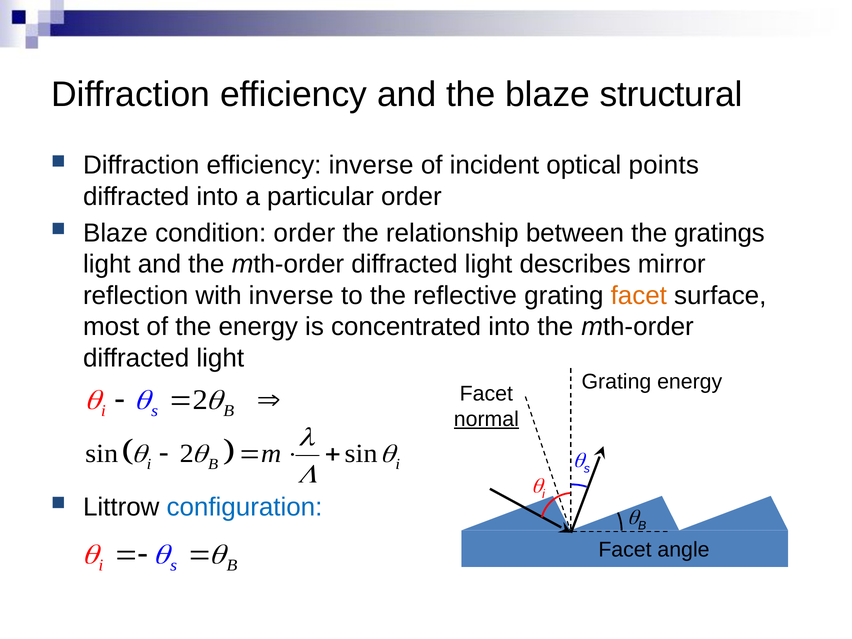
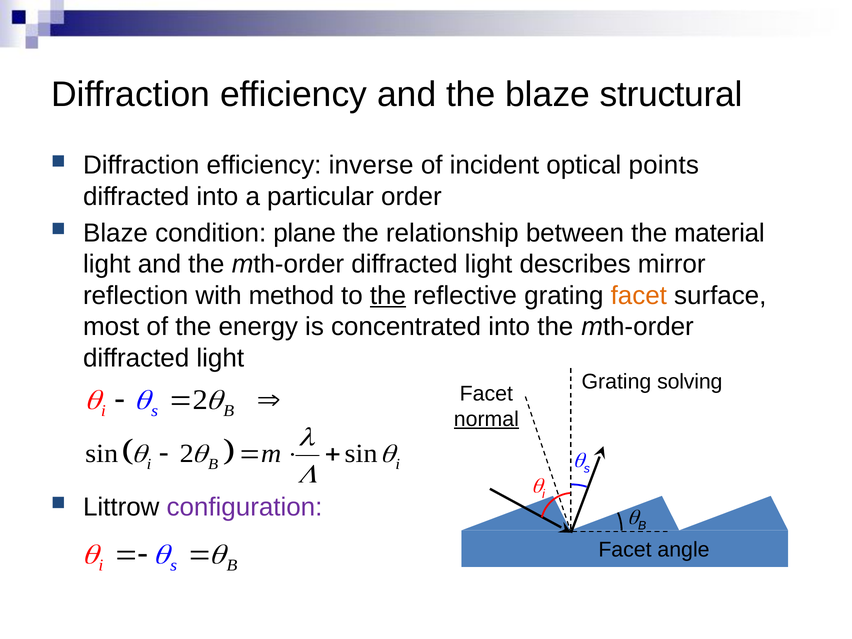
condition order: order -> plane
gratings: gratings -> material
with inverse: inverse -> method
the at (388, 296) underline: none -> present
Grating energy: energy -> solving
configuration colour: blue -> purple
